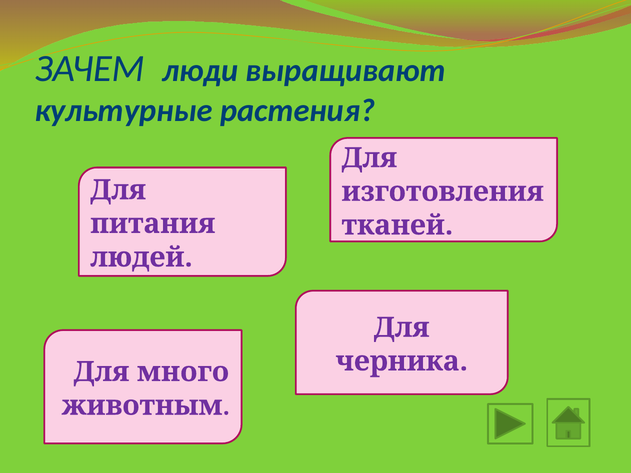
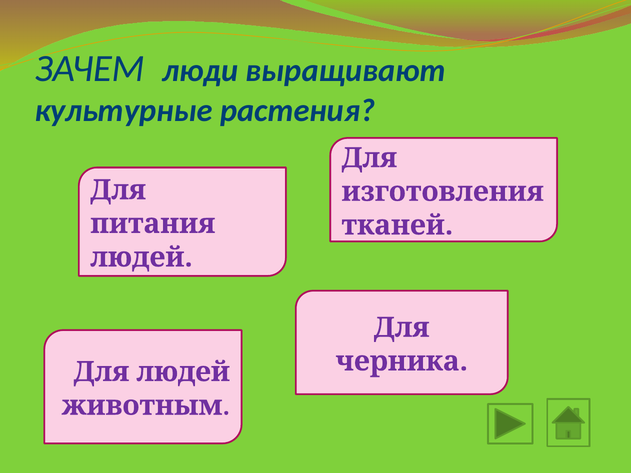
Для много: много -> людей
